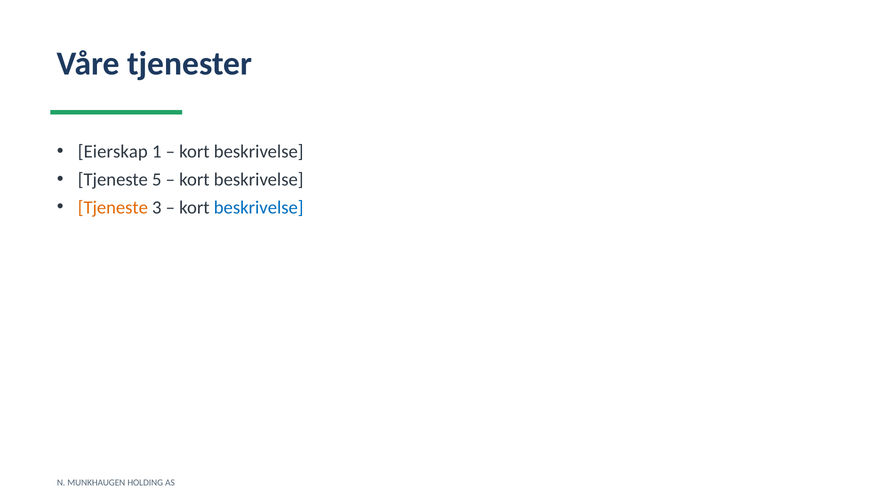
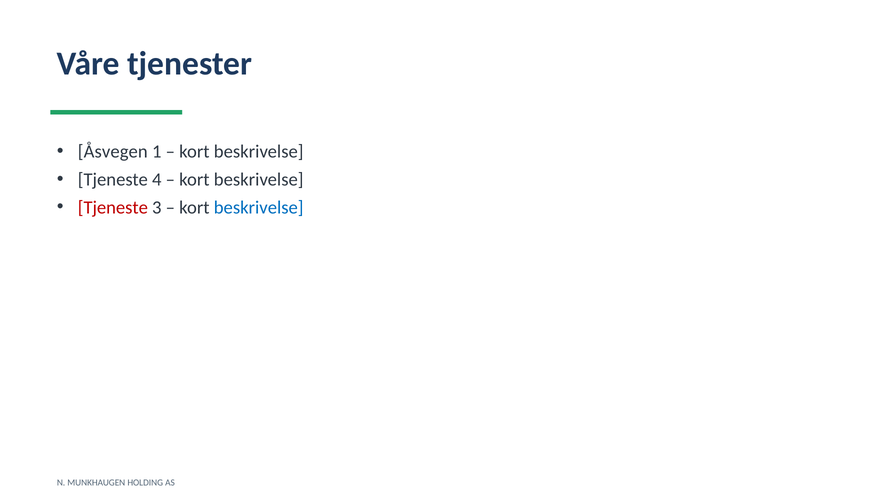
Eierskap: Eierskap -> Åsvegen
5: 5 -> 4
Tjeneste at (113, 207) colour: orange -> red
